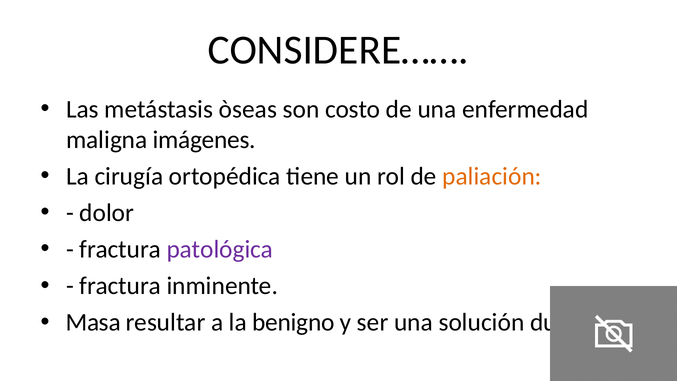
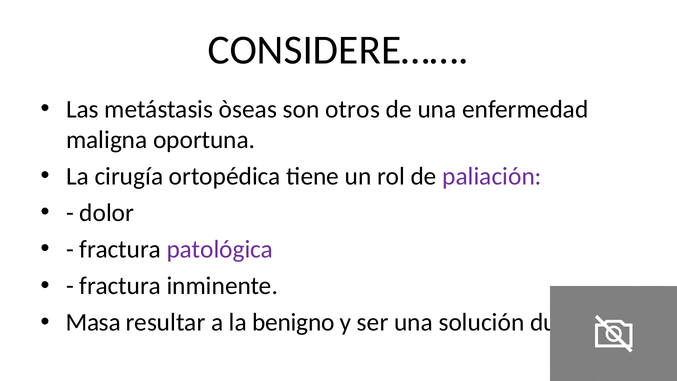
costo: costo -> otros
imágenes: imágenes -> oportuna
paliación colour: orange -> purple
